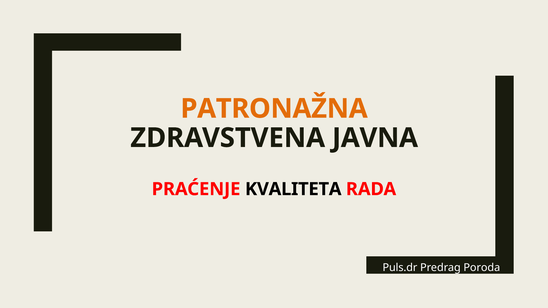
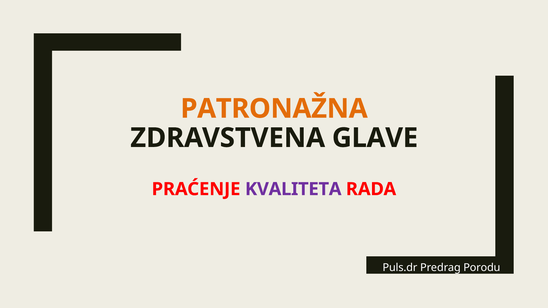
JAVNA: JAVNA -> GLAVE
KVALITETA colour: black -> purple
Poroda: Poroda -> Porodu
